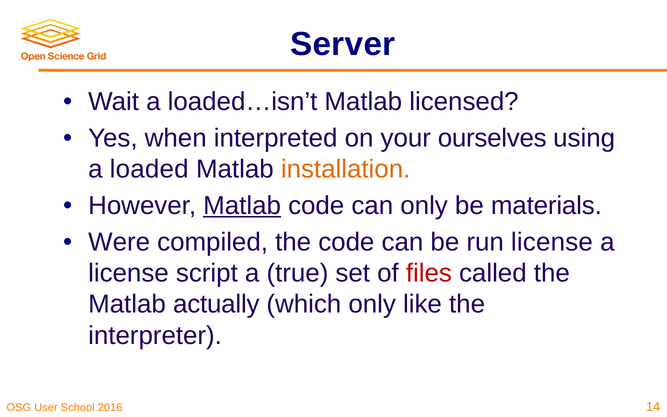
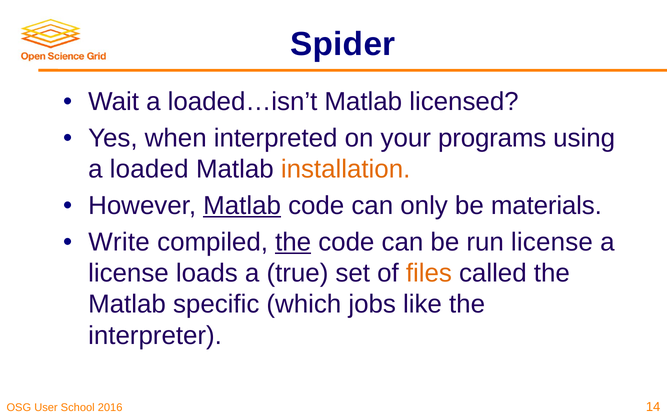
Server: Server -> Spider
ourselves: ourselves -> programs
Were: Were -> Write
the at (293, 242) underline: none -> present
script: script -> loads
files colour: red -> orange
actually: actually -> specific
which only: only -> jobs
